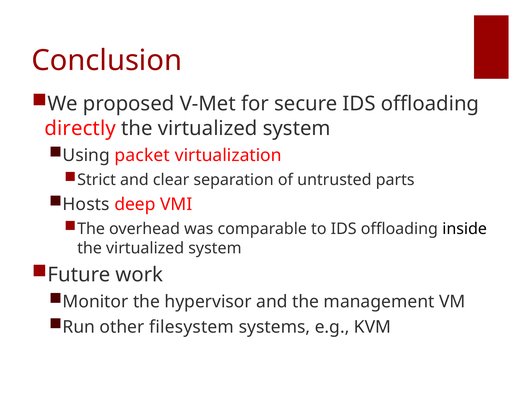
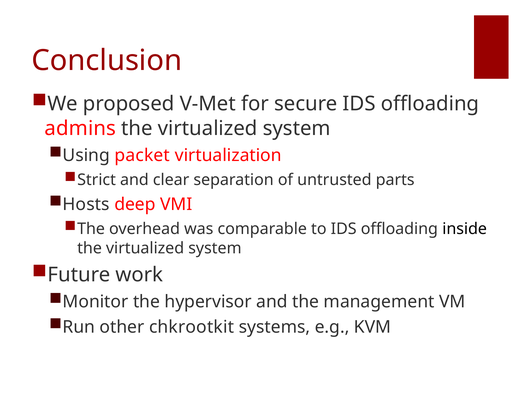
directly: directly -> admins
filesystem: filesystem -> chkrootkit
